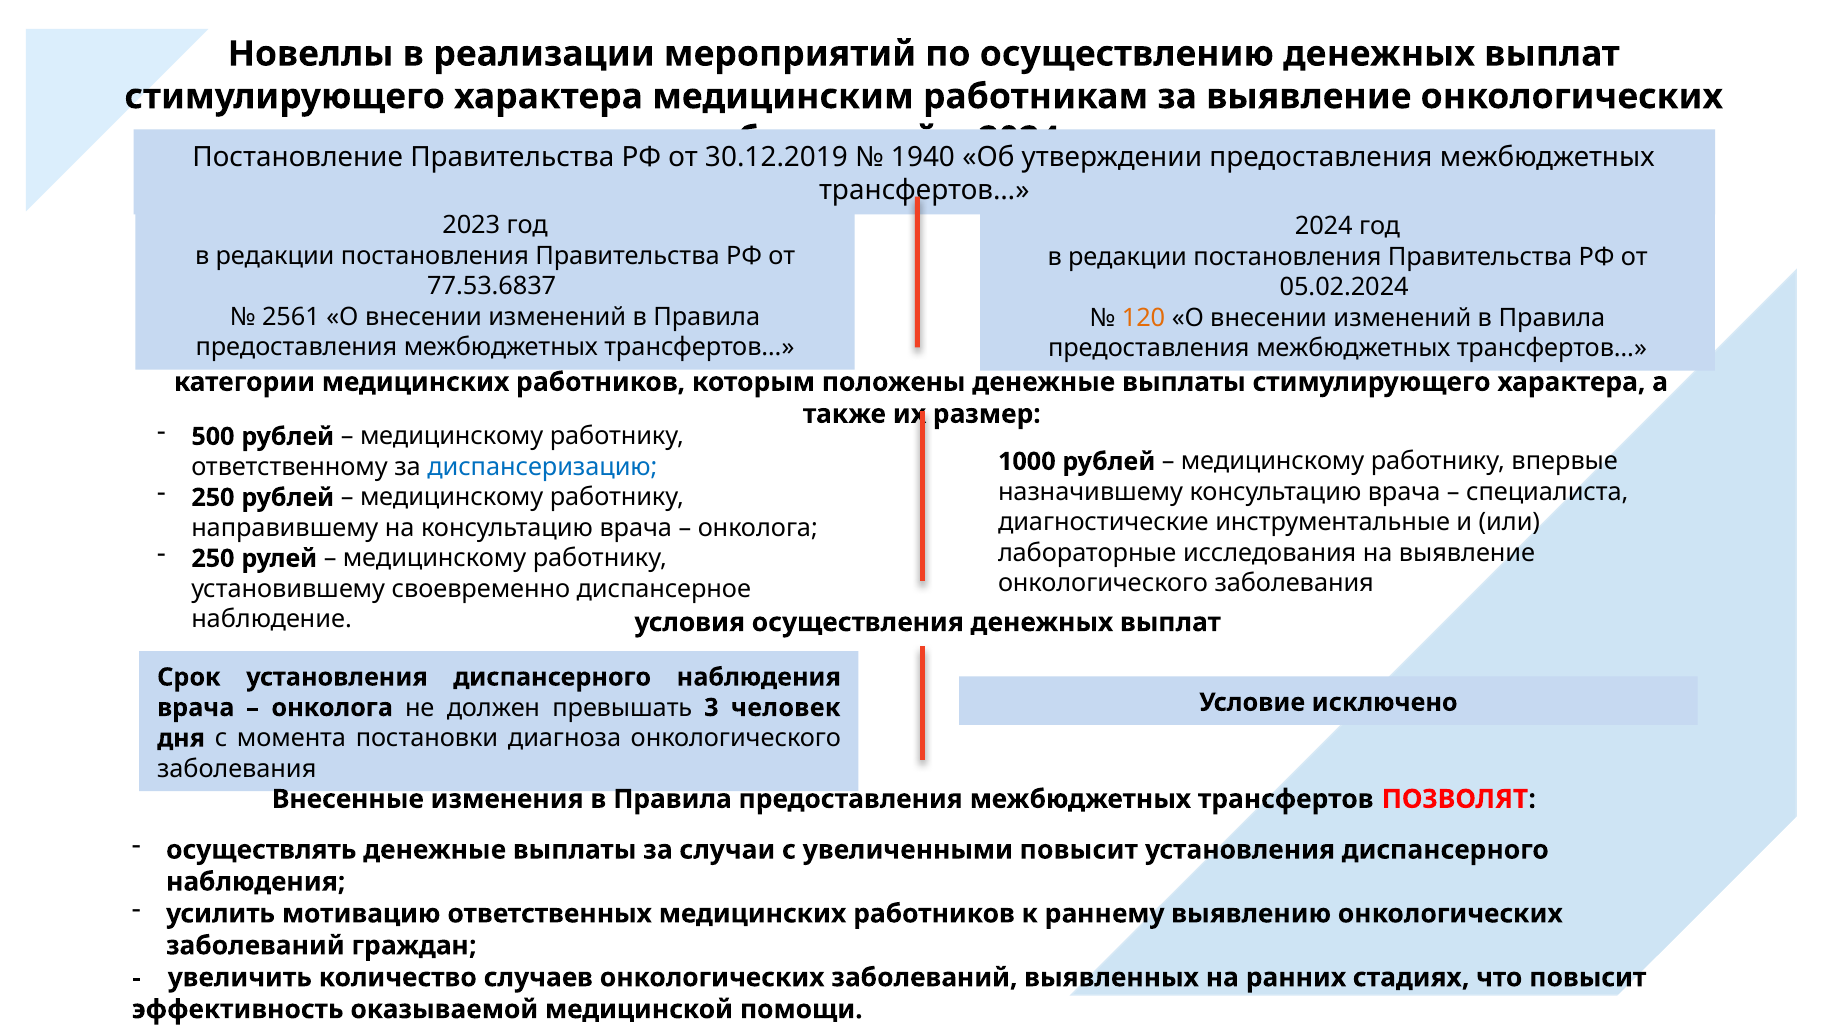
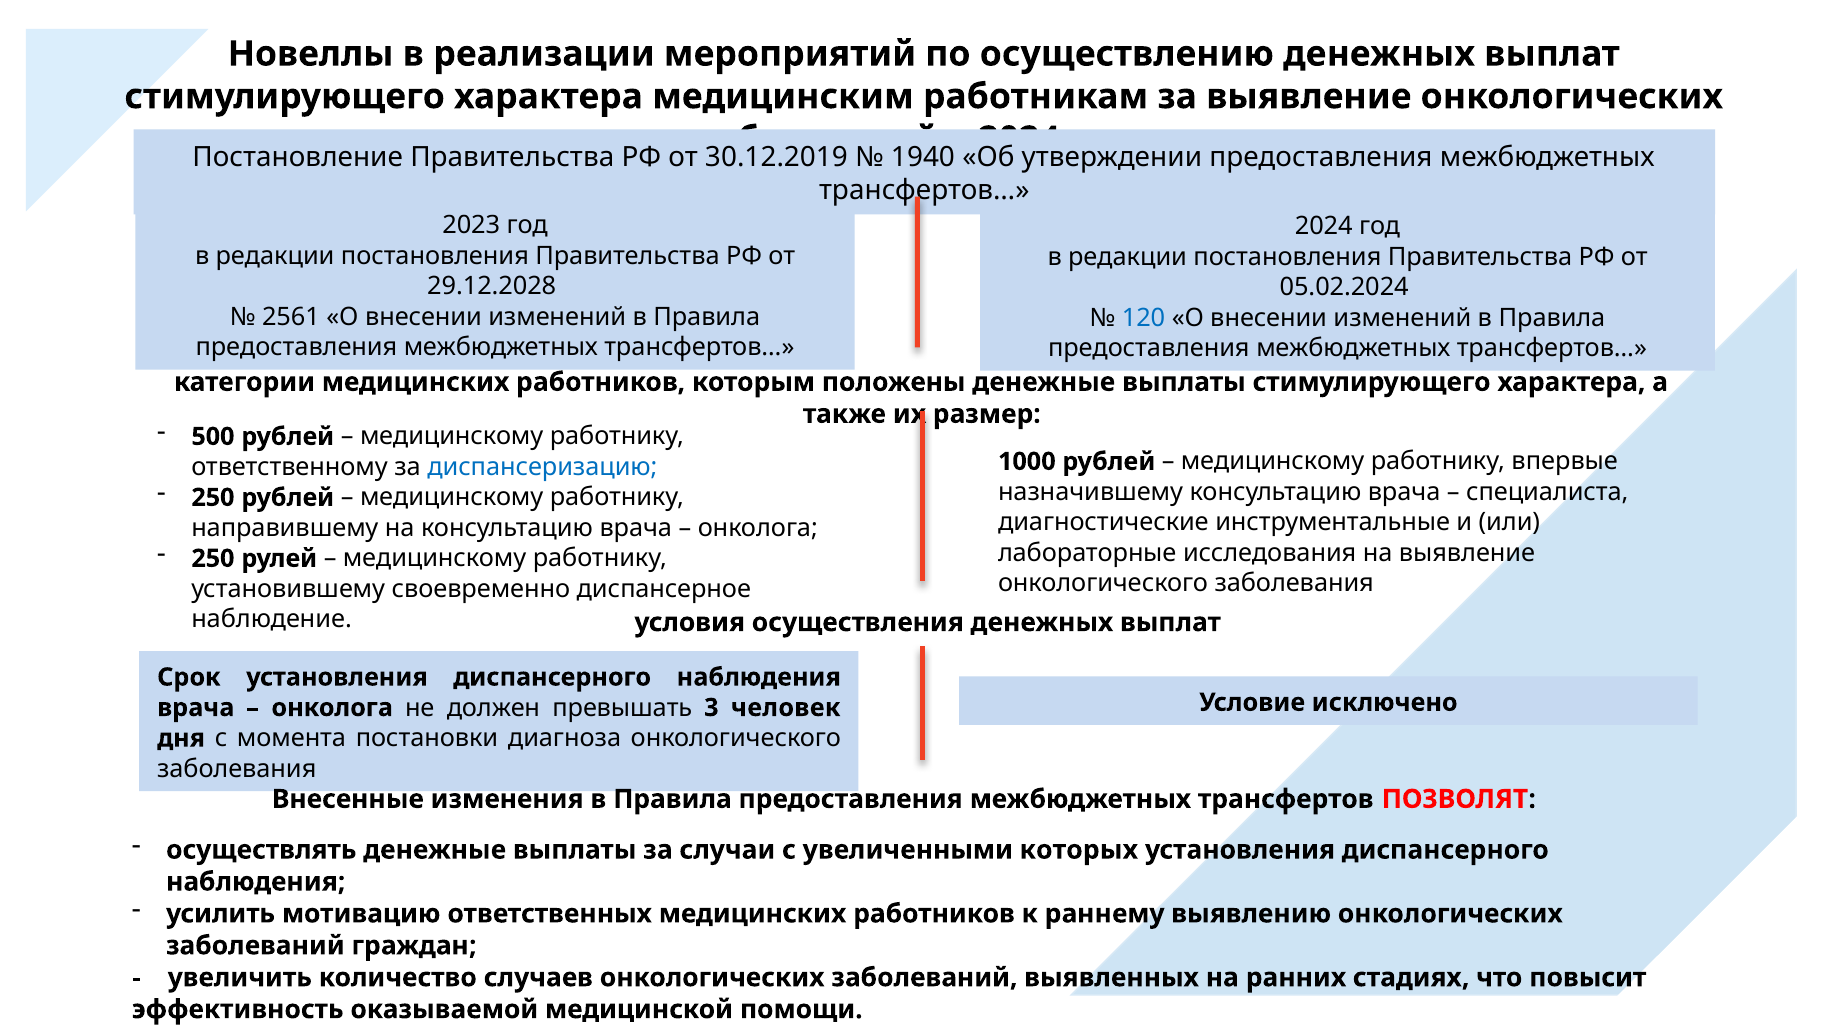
77.53.6837: 77.53.6837 -> 29.12.2028
120 colour: orange -> blue
увеличенными повысит: повысит -> которых
